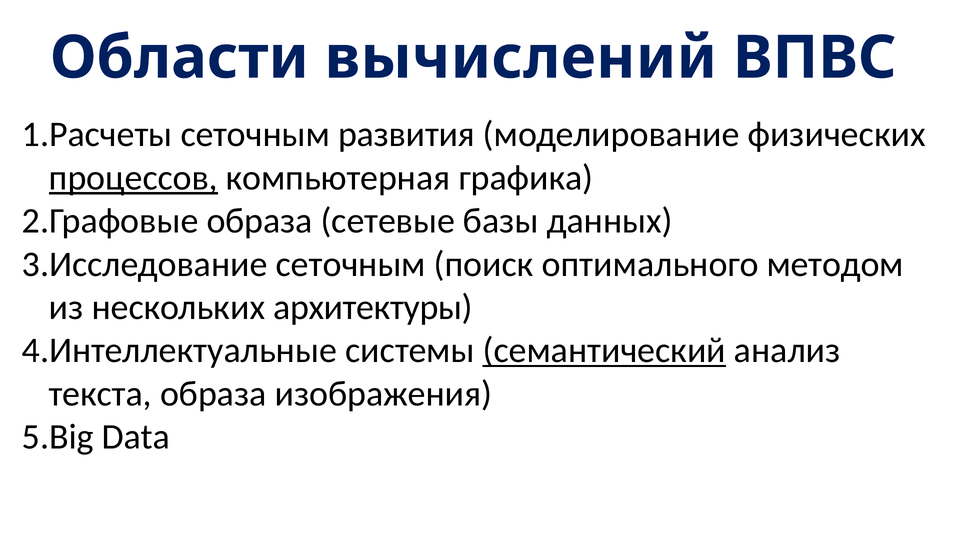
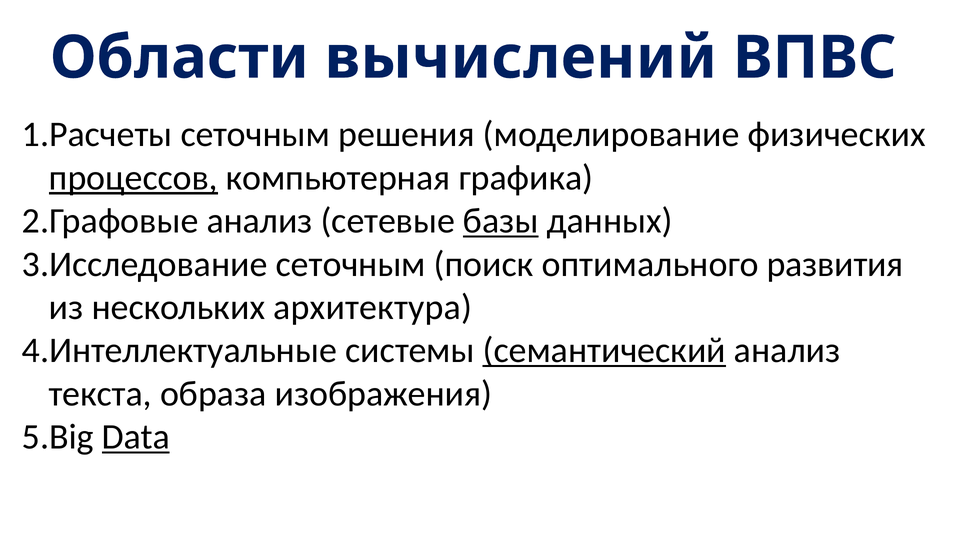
развития: развития -> решения
образа at (260, 221): образа -> анализ
базы underline: none -> present
методом: методом -> развития
архитектуры: архитектуры -> архитектура
Data underline: none -> present
